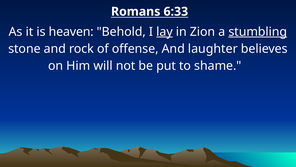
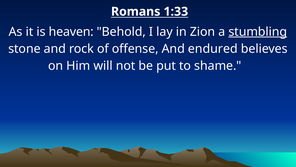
6:33: 6:33 -> 1:33
lay underline: present -> none
laughter: laughter -> endured
